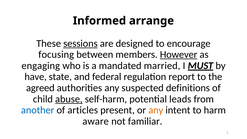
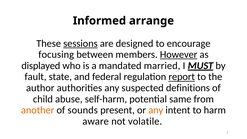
engaging: engaging -> displayed
have: have -> fault
report underline: none -> present
agreed: agreed -> author
abuse underline: present -> none
leads: leads -> same
another colour: blue -> orange
articles: articles -> sounds
familiar: familiar -> volatile
